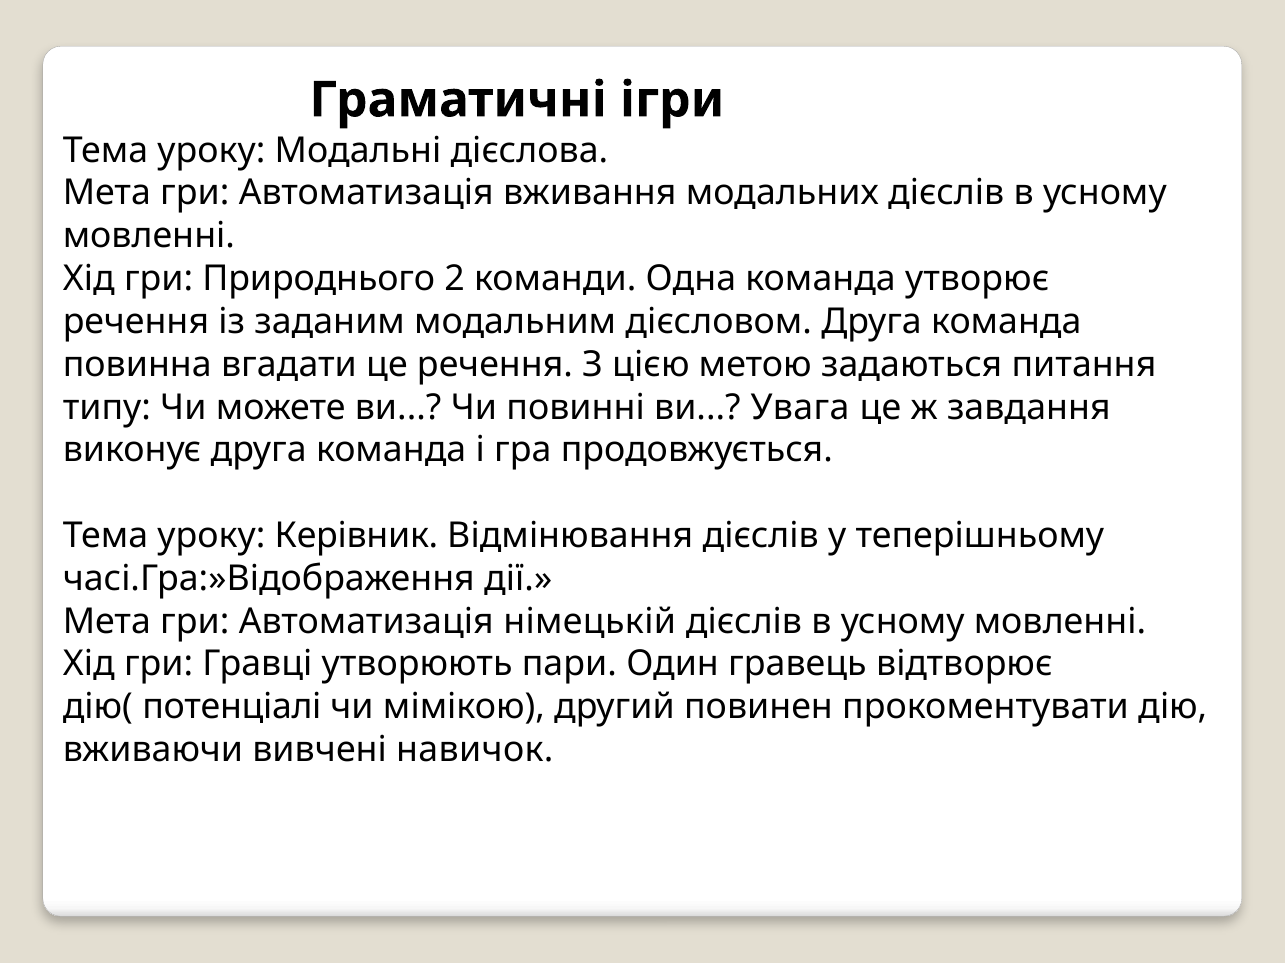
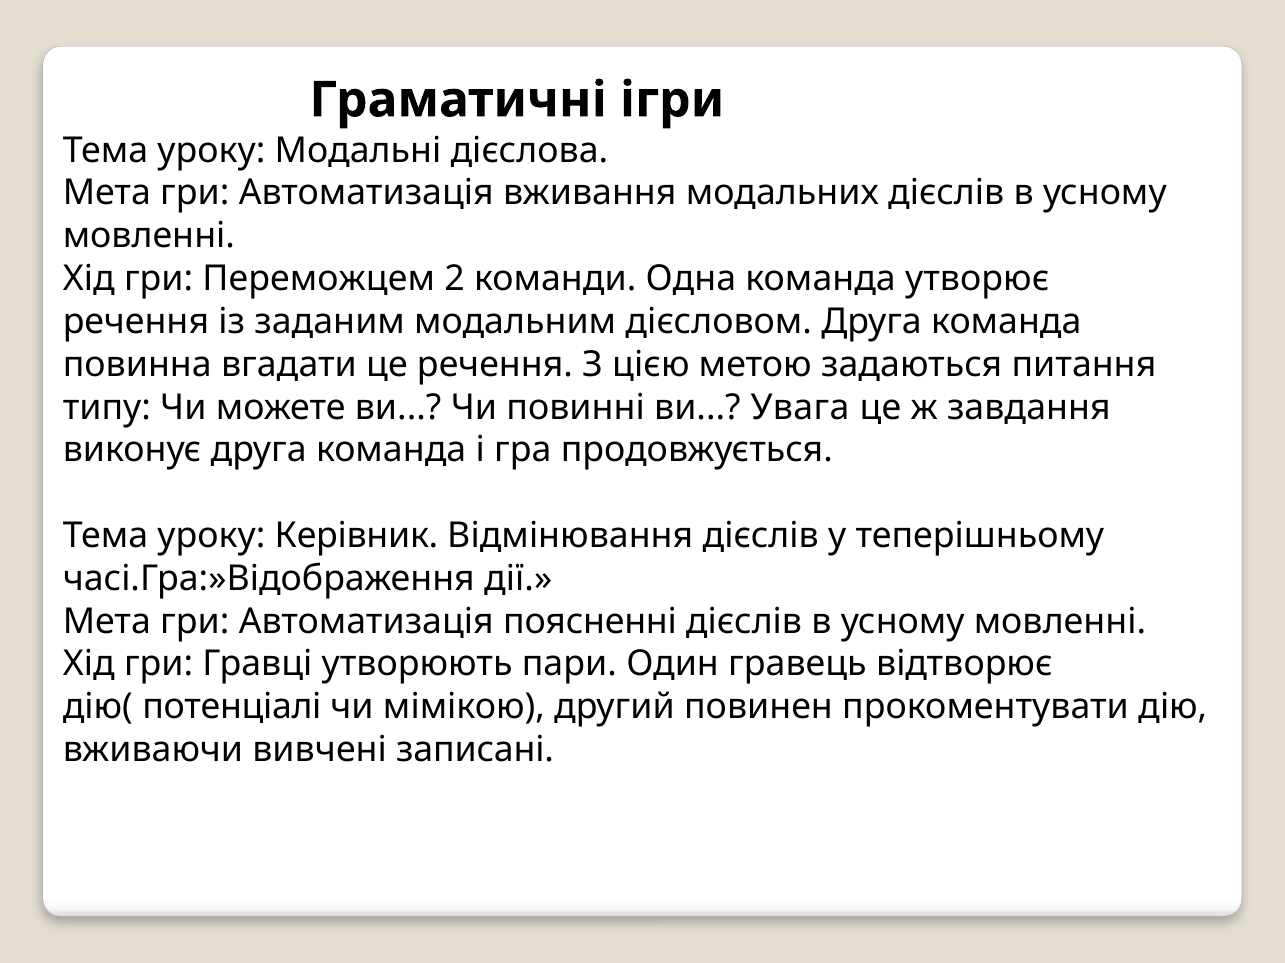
Природнього: Природнього -> Переможцем
німецькій: німецькій -> поясненні
навичок: навичок -> записані
